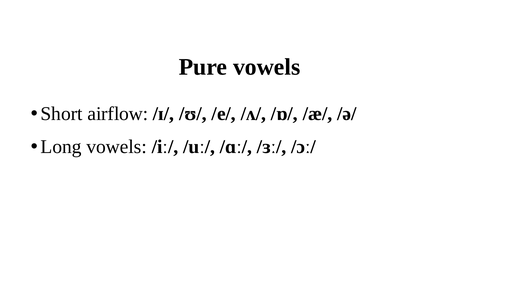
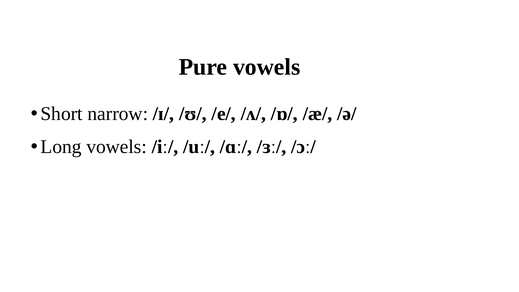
airflow: airflow -> narrow
